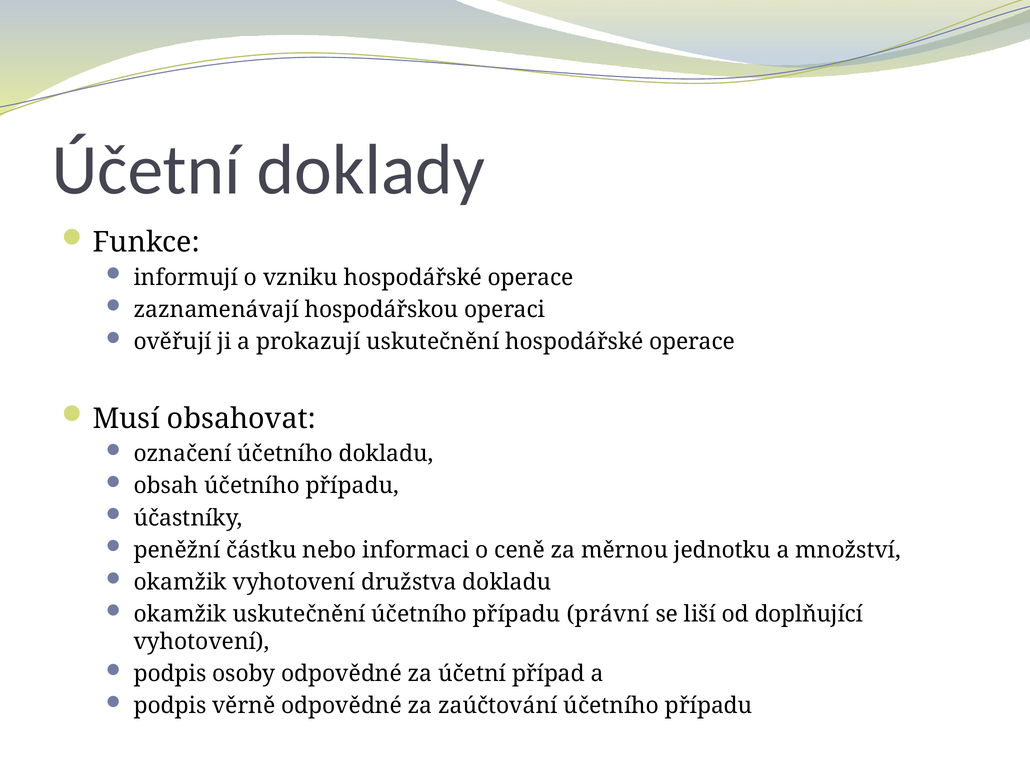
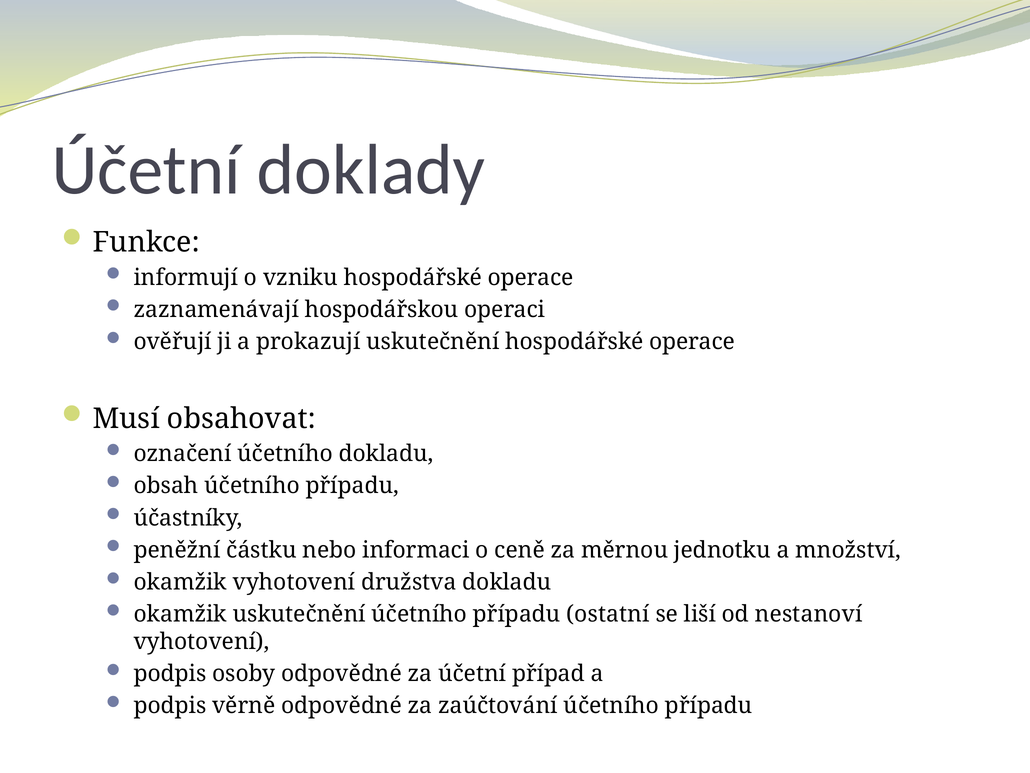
právní: právní -> ostatní
doplňující: doplňující -> nestanoví
